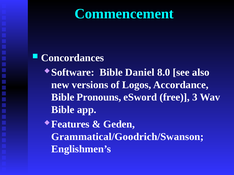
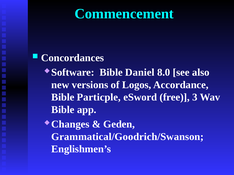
Pronouns: Pronouns -> Particple
Features: Features -> Changes
